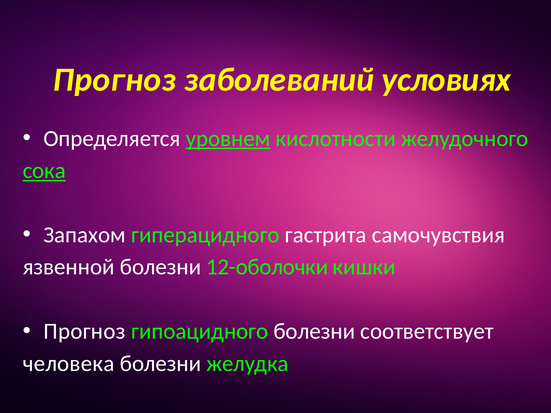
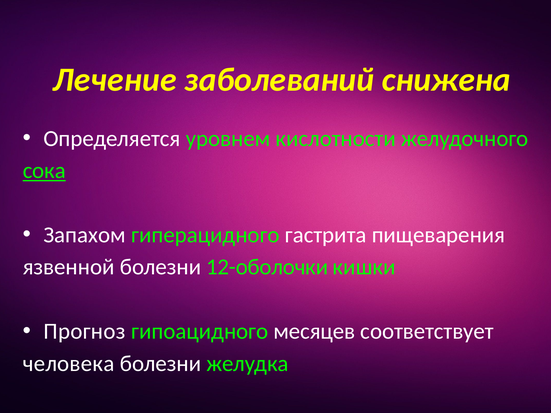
Прогноз at (114, 80): Прогноз -> Лечение
условиях: условиях -> снижена
уровнем underline: present -> none
самочувствия: самочувствия -> пищеварения
гипоацидного болезни: болезни -> месяцев
